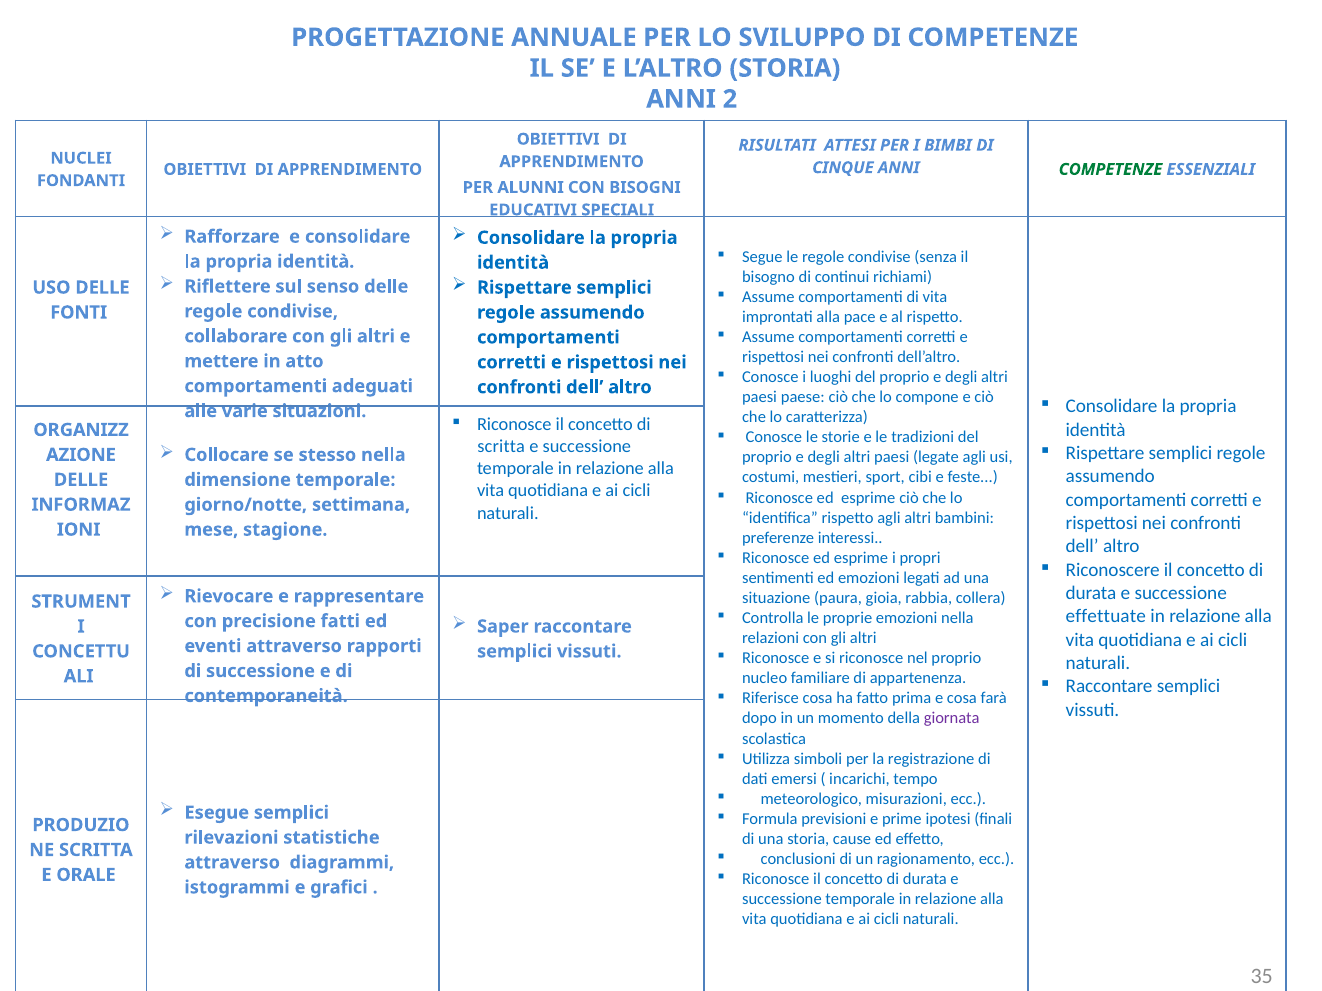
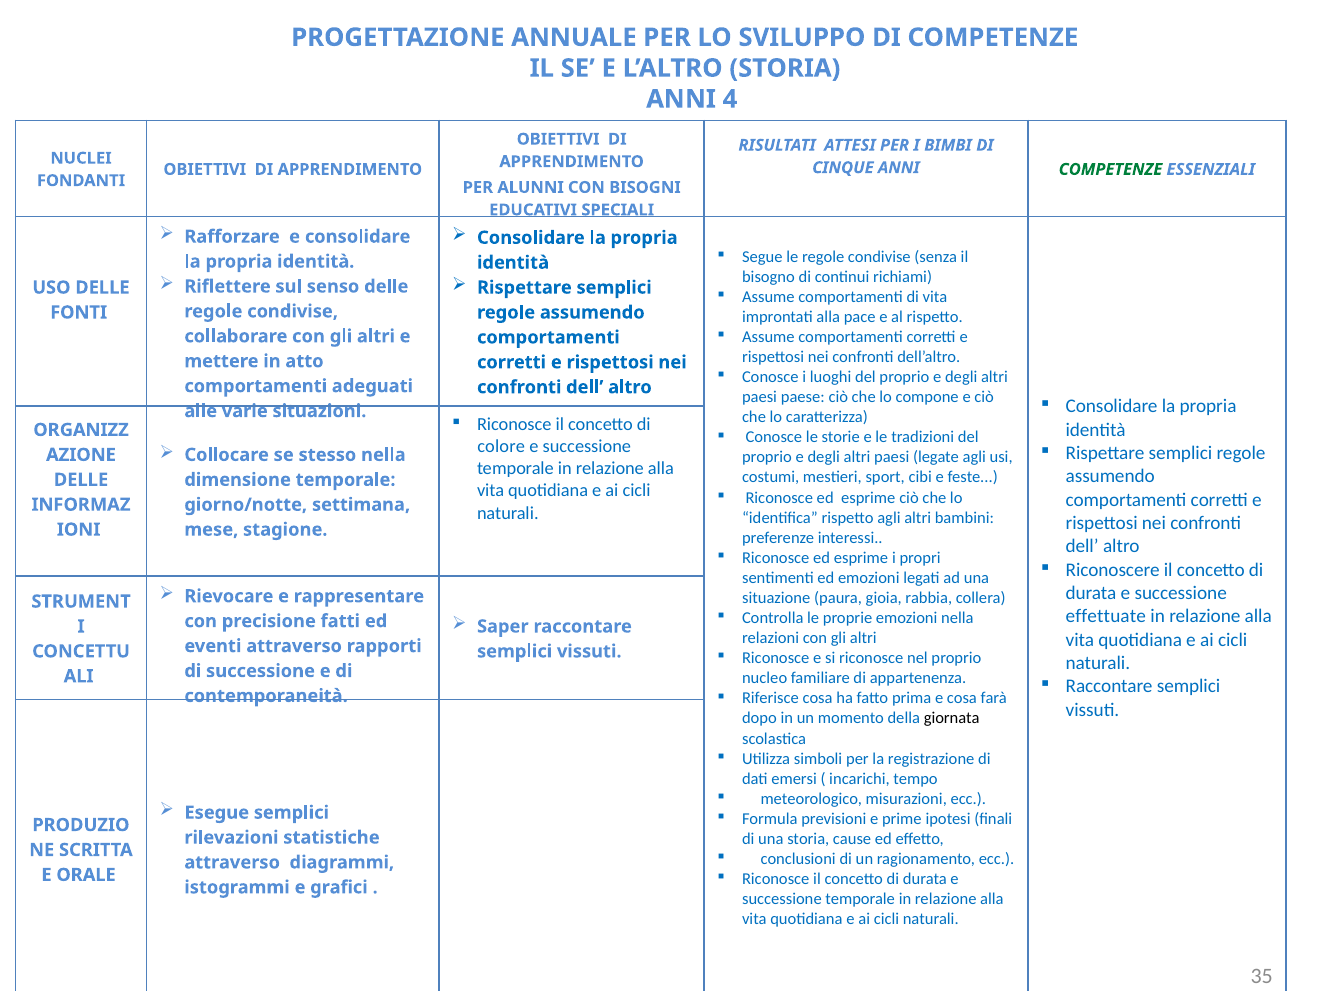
2: 2 -> 4
scritta at (501, 447): scritta -> colore
giornata colour: purple -> black
